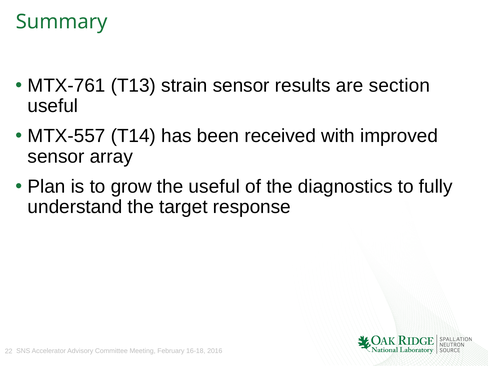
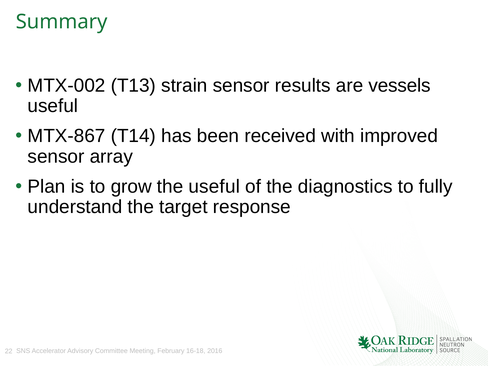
MTX-761: MTX-761 -> MTX-002
section: section -> vessels
MTX-557: MTX-557 -> MTX-867
